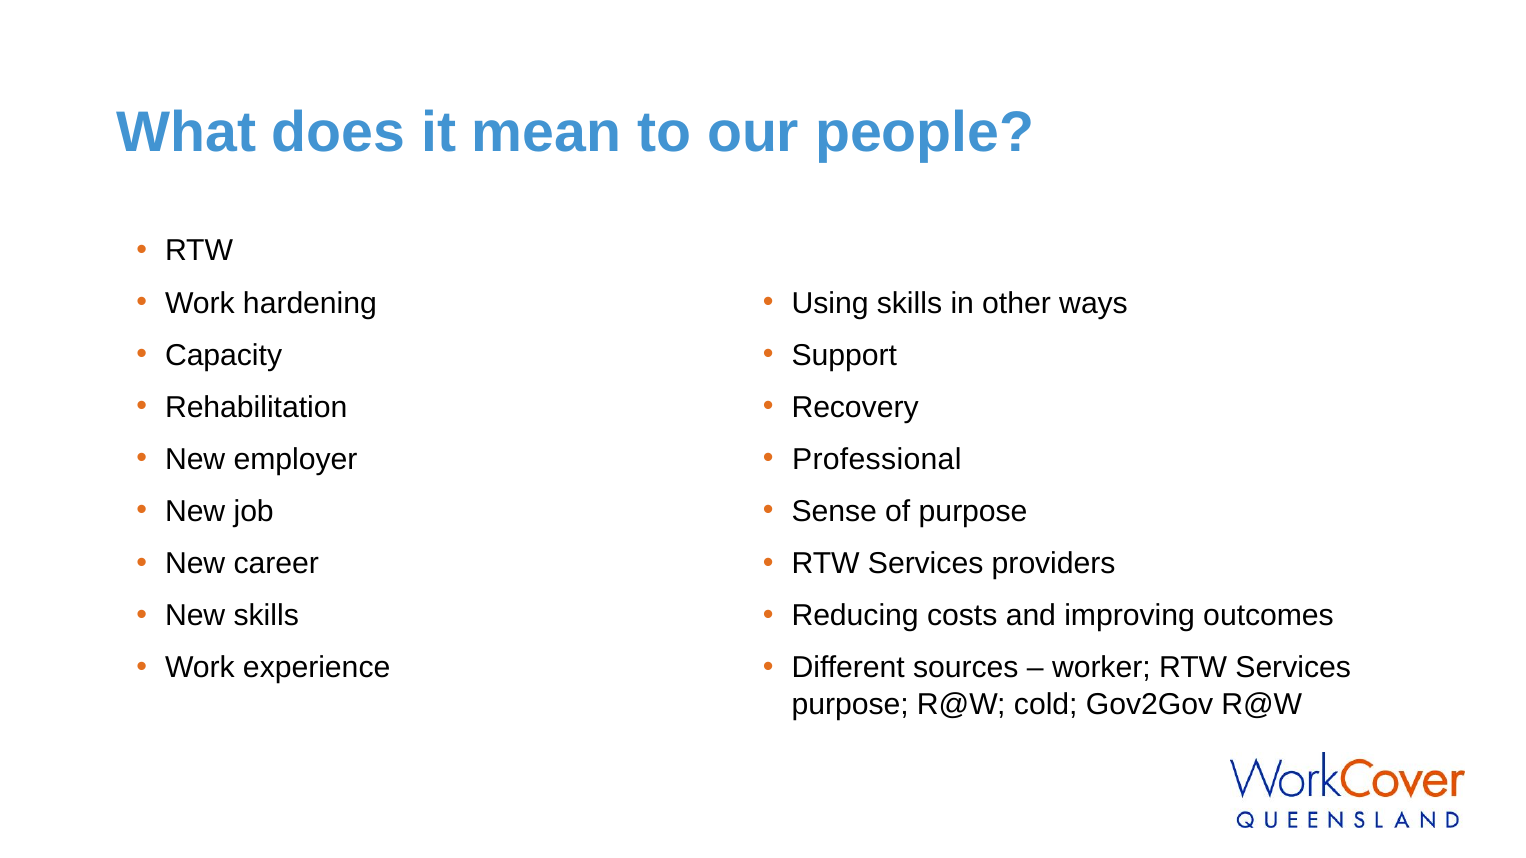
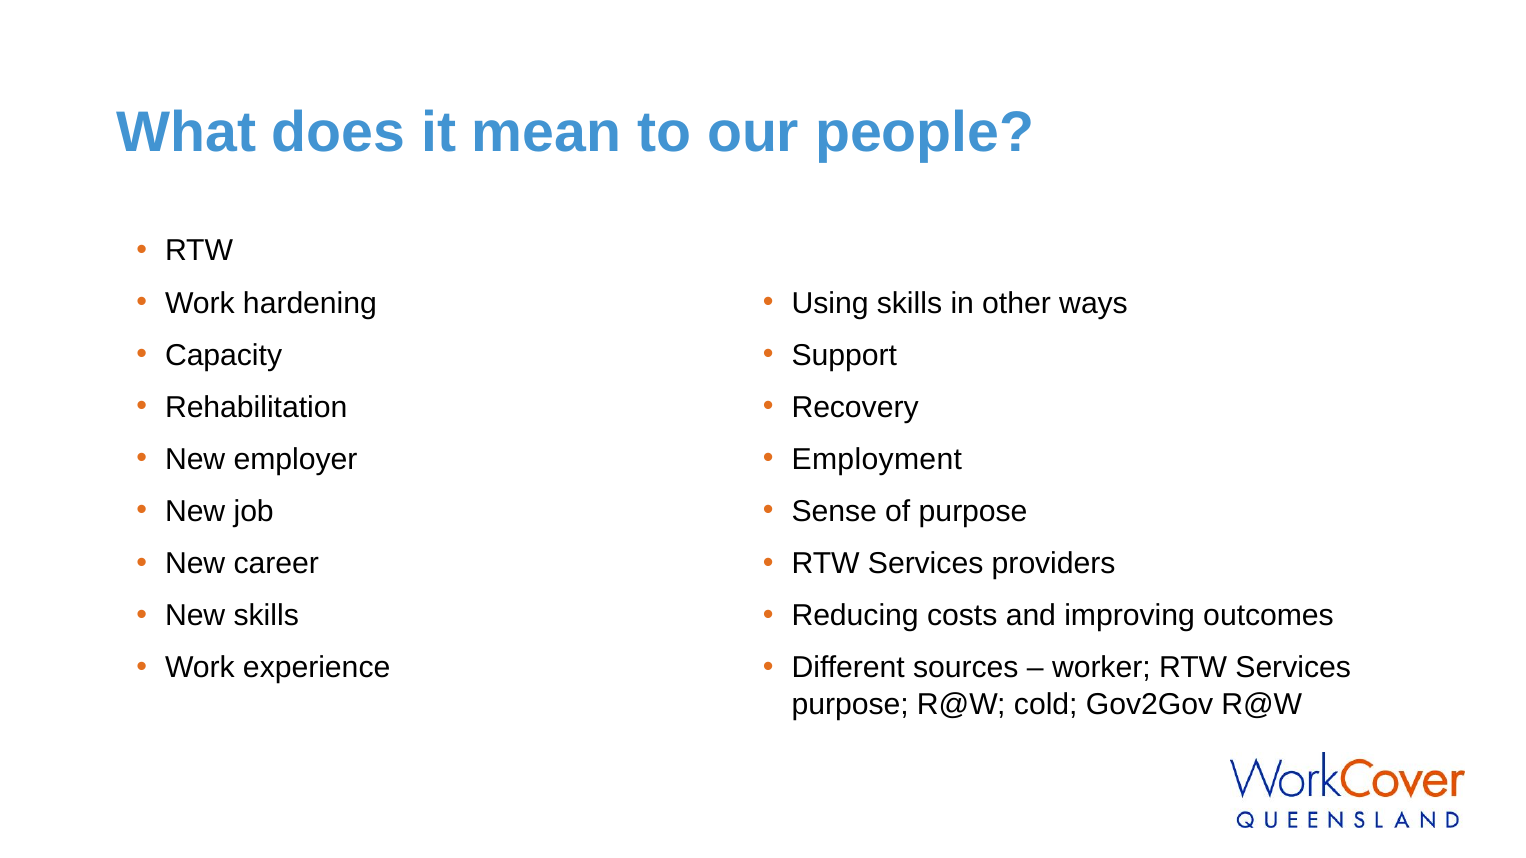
Professional: Professional -> Employment
